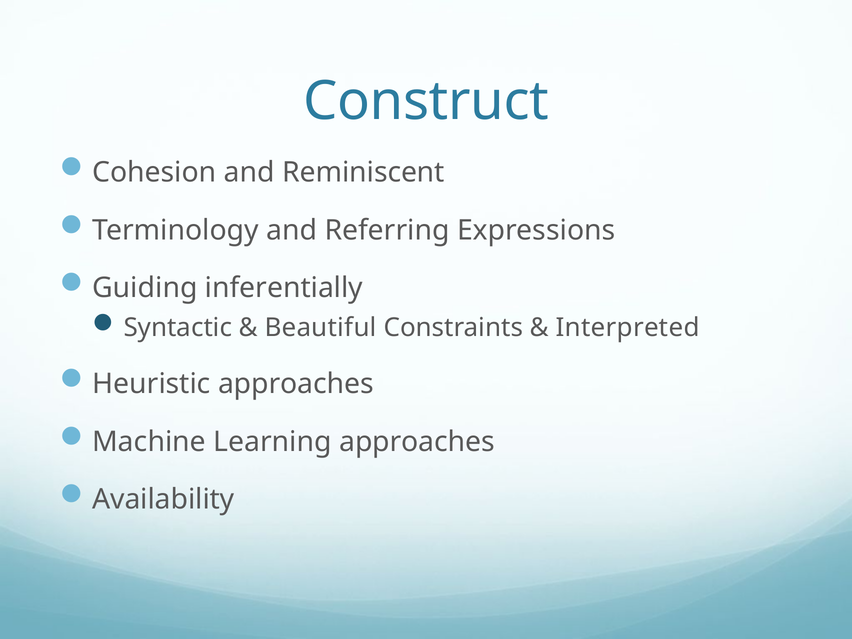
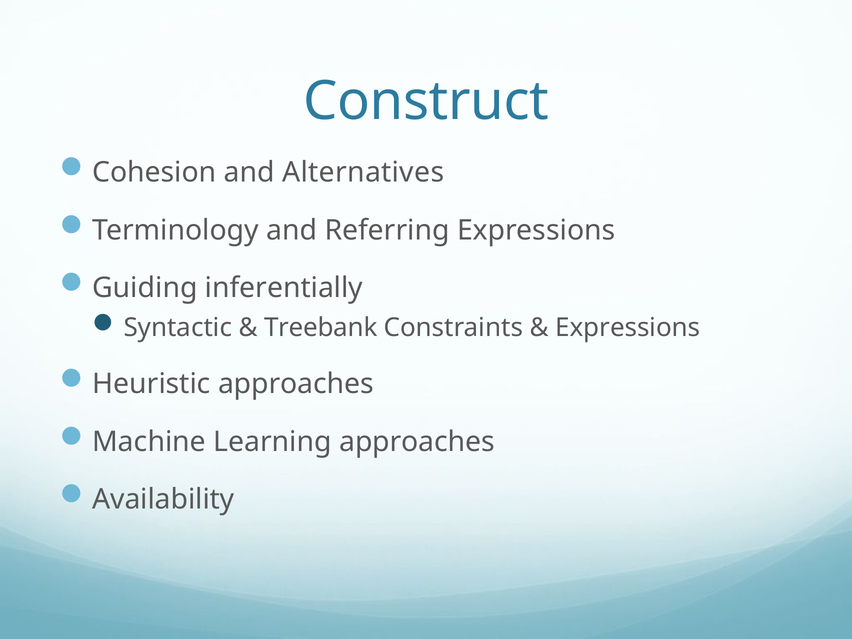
Reminiscent: Reminiscent -> Alternatives
Beautiful: Beautiful -> Treebank
Interpreted at (628, 328): Interpreted -> Expressions
